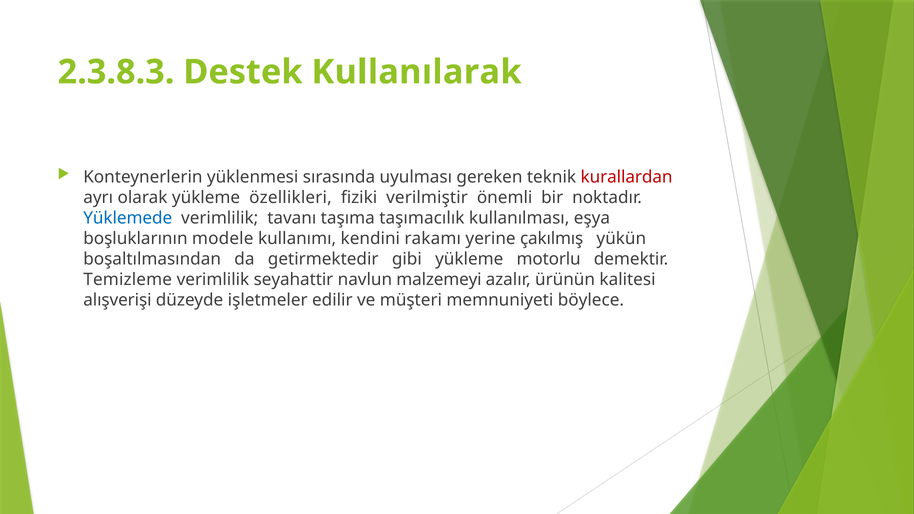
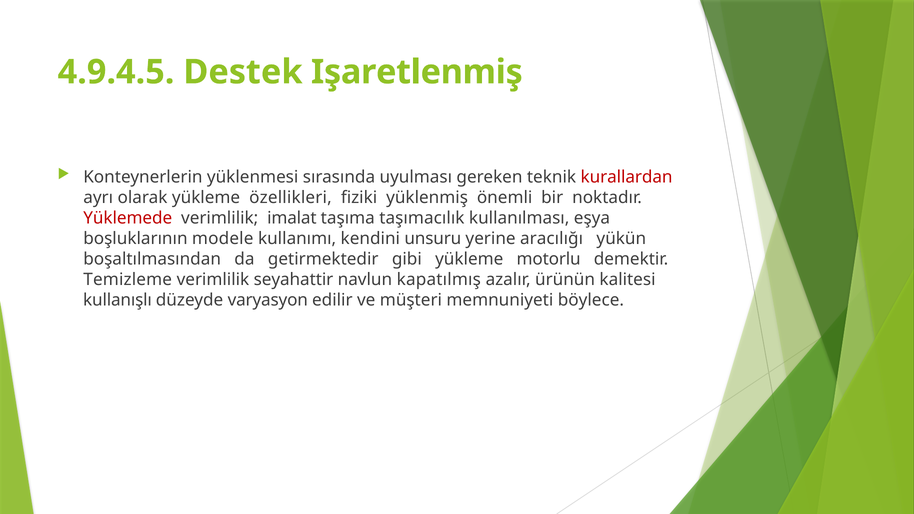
2.3.8.3: 2.3.8.3 -> 4.9.4.5
Kullanılarak: Kullanılarak -> Işaretlenmiş
verilmiştir: verilmiştir -> yüklenmiş
Yüklemede colour: blue -> red
tavanı: tavanı -> imalat
rakamı: rakamı -> unsuru
çakılmış: çakılmış -> aracılığı
malzemeyi: malzemeyi -> kapatılmış
alışverişi: alışverişi -> kullanışlı
işletmeler: işletmeler -> varyasyon
